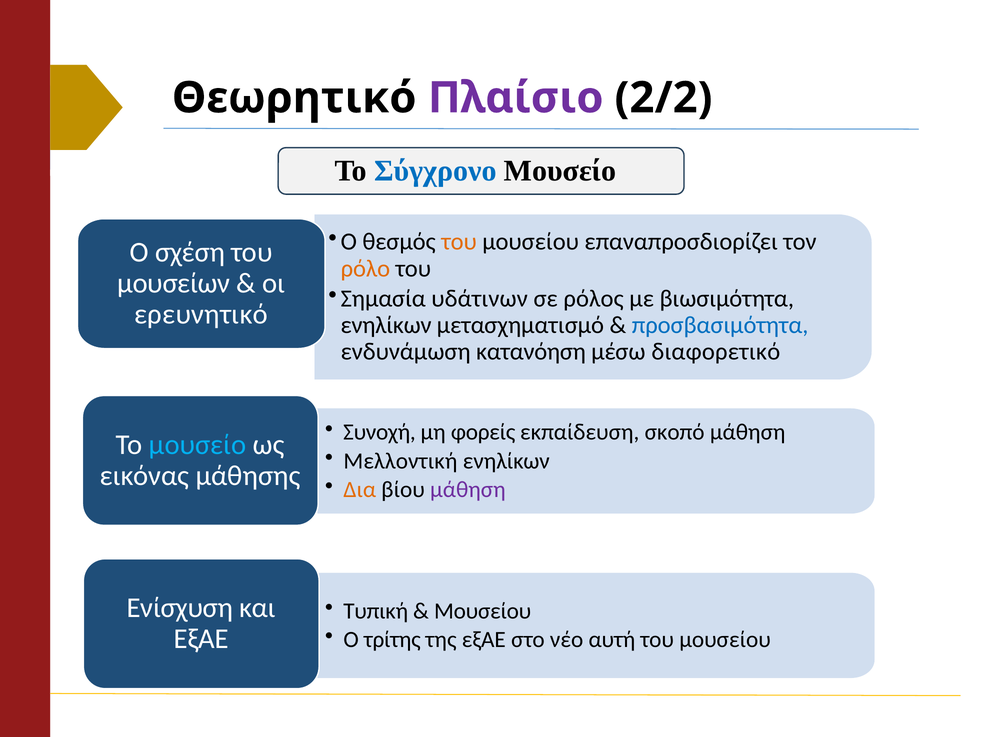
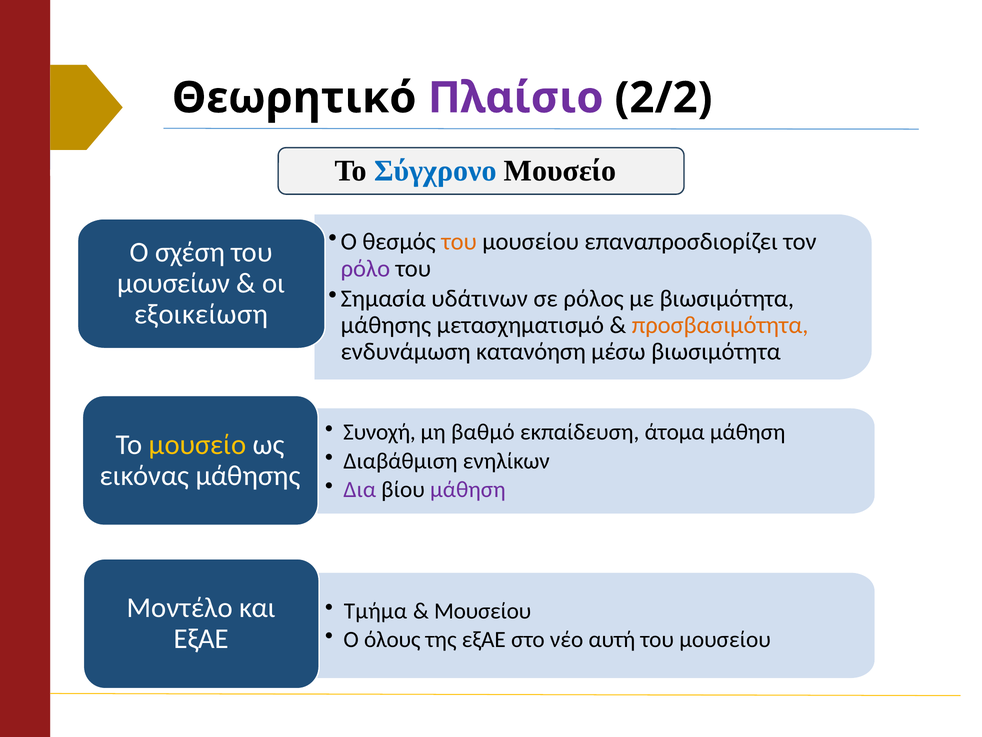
ρόλο colour: orange -> purple
ερευνητικό: ερευνητικό -> εξοικείωση
ενηλίκων at (386, 325): ενηλίκων -> μάθησης
προσβασιμότητα colour: blue -> orange
μέσω διαφορετικό: διαφορετικό -> βιωσιμότητα
φορείς: φορείς -> βαθμό
σκοπό: σκοπό -> άτομα
μουσείο at (198, 444) colour: light blue -> yellow
Μελλοντική: Μελλοντική -> Διαβάθμιση
Δια colour: orange -> purple
Ενίσχυση: Ενίσχυση -> Μοντέλο
Τυπική: Τυπική -> Τμήμα
τρίτης: τρίτης -> όλους
